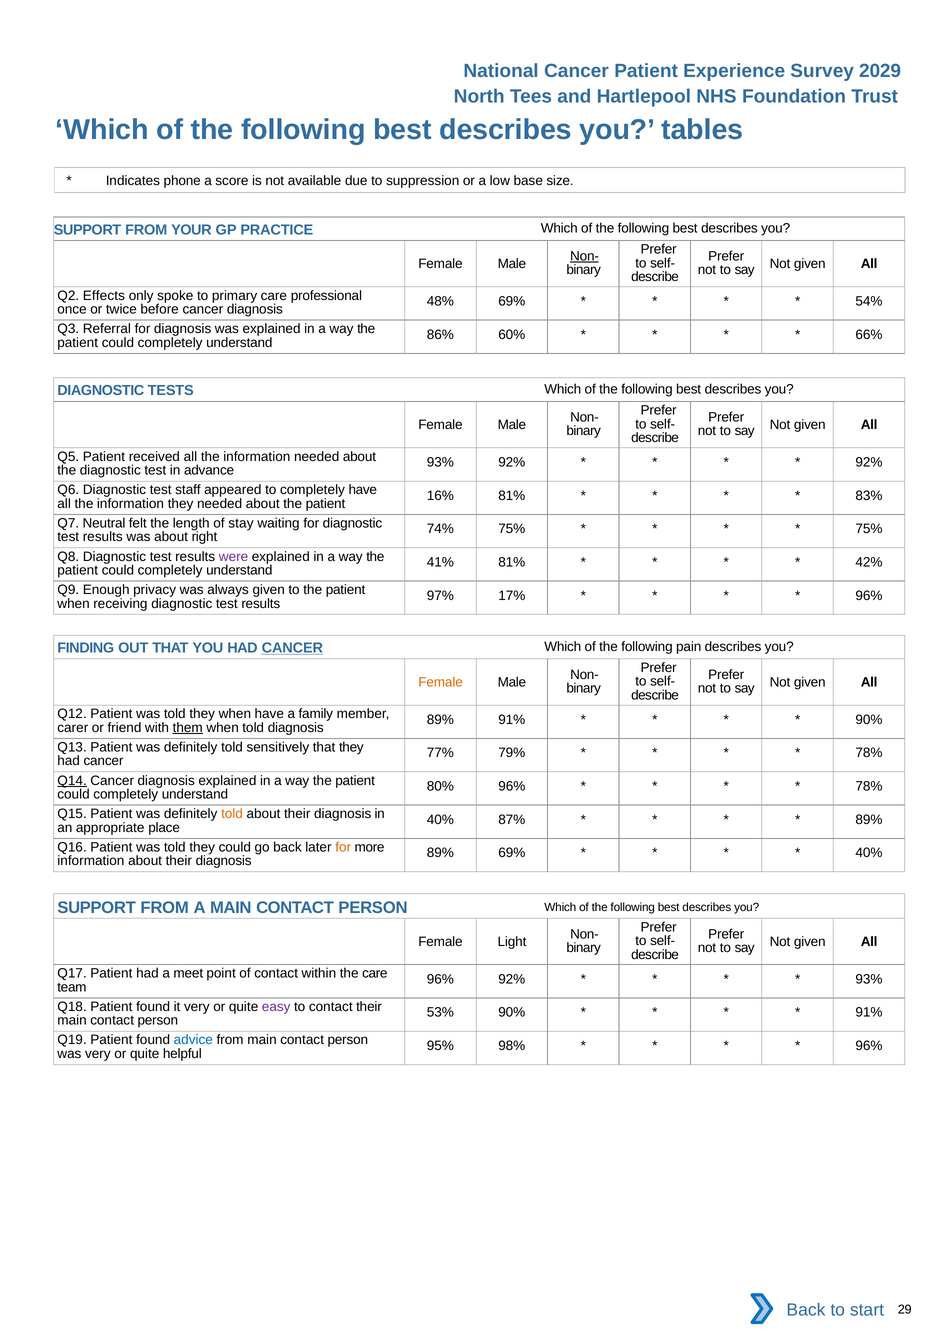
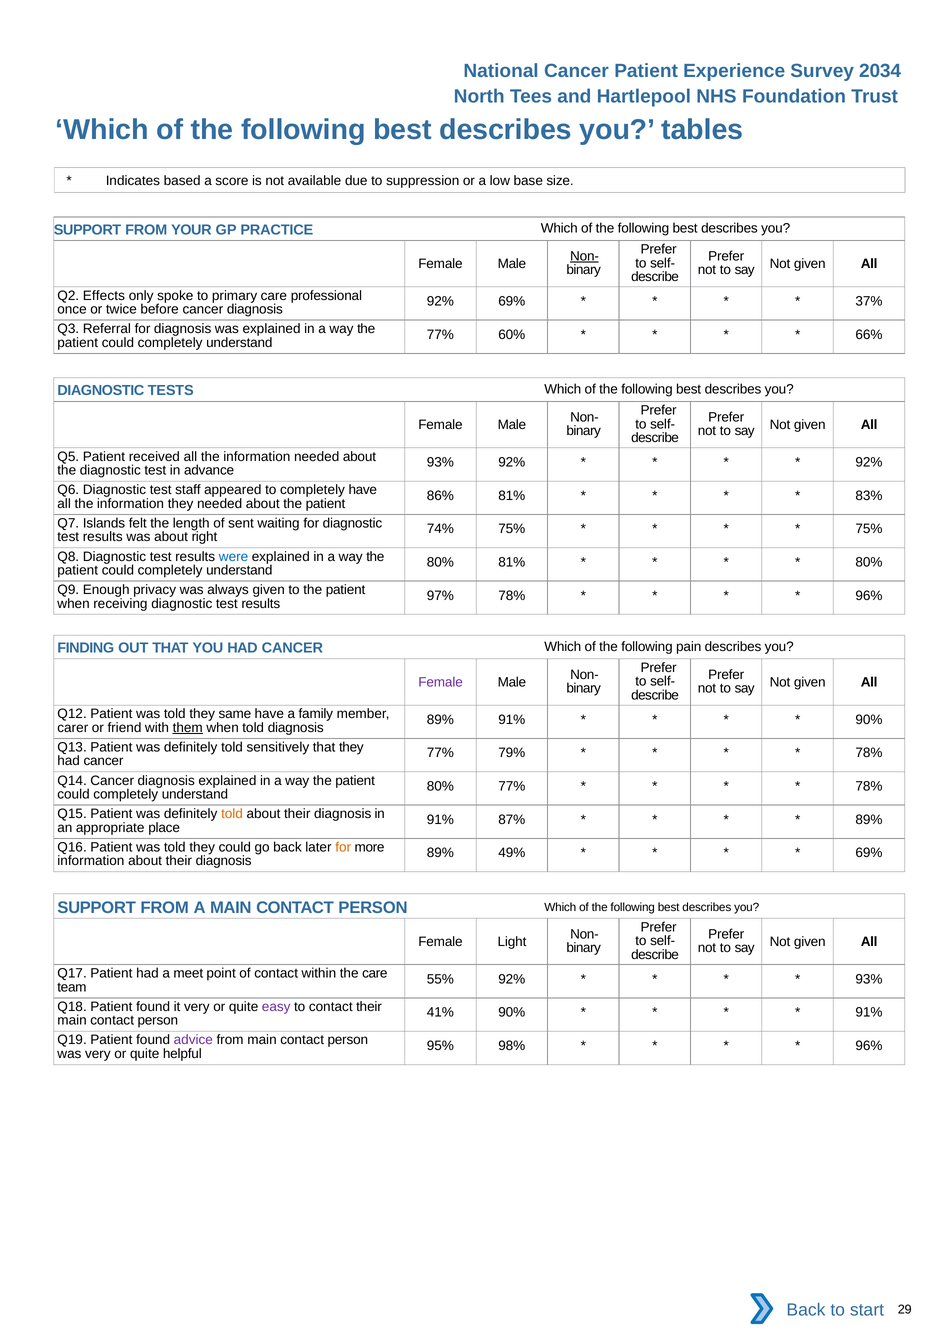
2029: 2029 -> 2034
phone: phone -> based
48% at (440, 301): 48% -> 92%
54%: 54% -> 37%
86% at (440, 335): 86% -> 77%
16%: 16% -> 86%
Neutral: Neutral -> Islands
stay: stay -> sent
were colour: purple -> blue
41% at (440, 562): 41% -> 80%
42% at (869, 562): 42% -> 80%
97% 17%: 17% -> 78%
CANCER at (292, 648) underline: present -> none
Female at (441, 682) colour: orange -> purple
they when: when -> same
Q14 underline: present -> none
80% 96%: 96% -> 77%
40% at (440, 820): 40% -> 91%
89% 69%: 69% -> 49%
40% at (869, 853): 40% -> 69%
96% at (440, 979): 96% -> 55%
53%: 53% -> 41%
advice colour: blue -> purple
